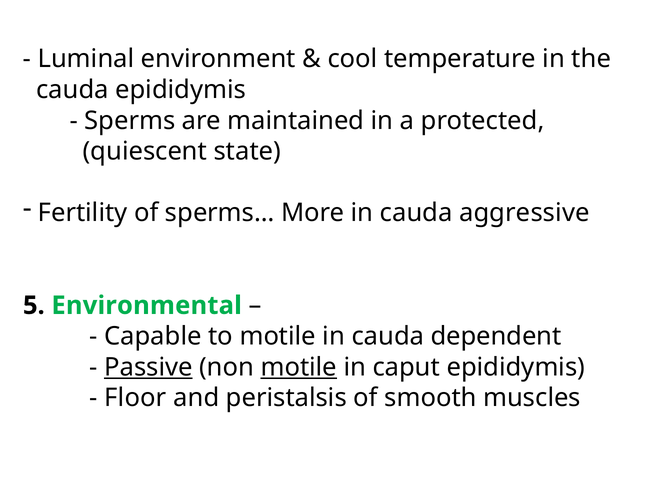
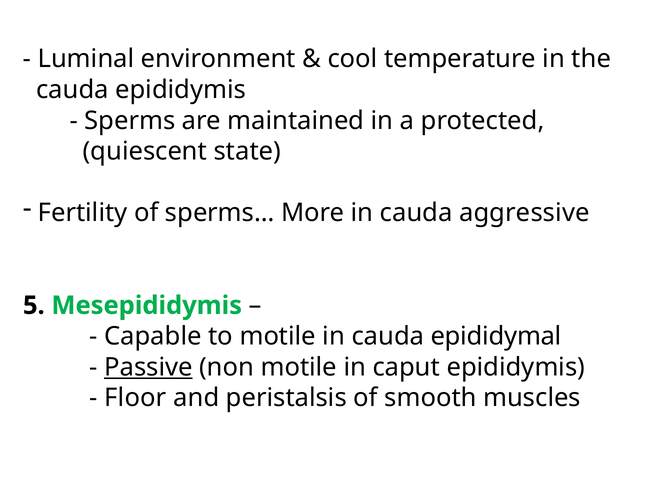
Environmental: Environmental -> Mesepididymis
dependent: dependent -> epididymal
motile at (299, 367) underline: present -> none
